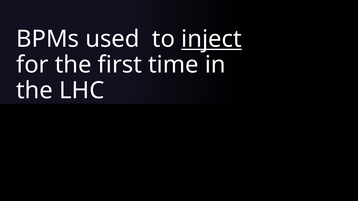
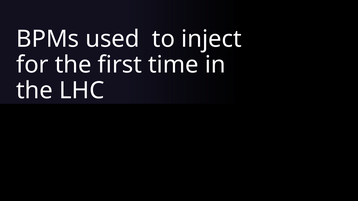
inject underline: present -> none
